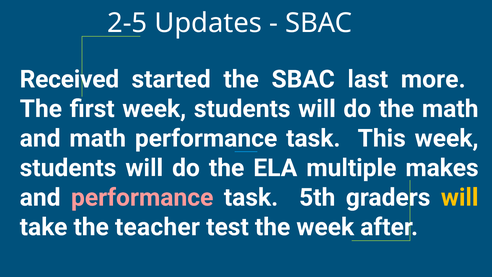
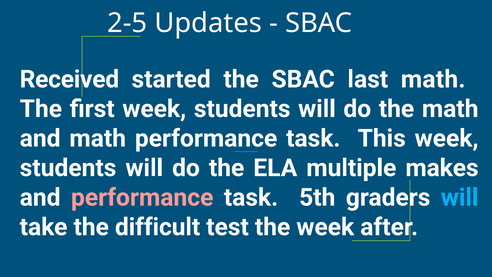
last more: more -> math
will at (460, 197) colour: yellow -> light blue
teacher: teacher -> difficult
